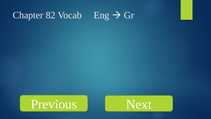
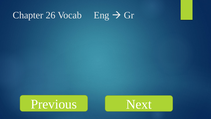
82: 82 -> 26
